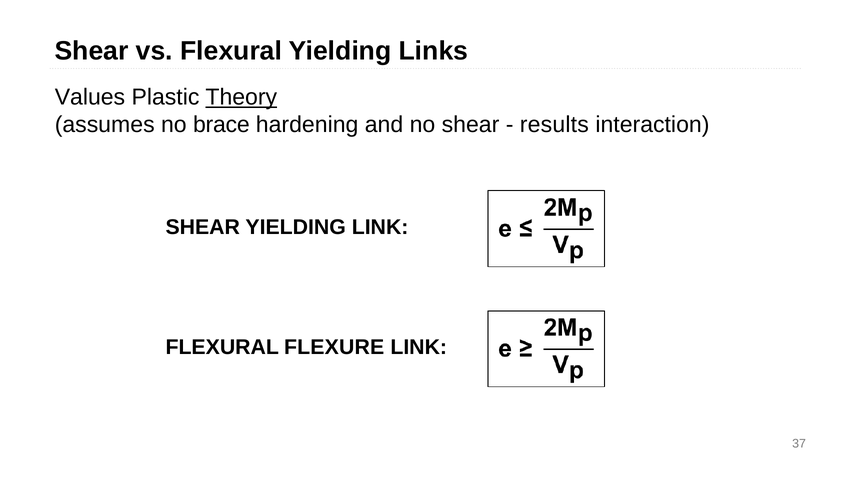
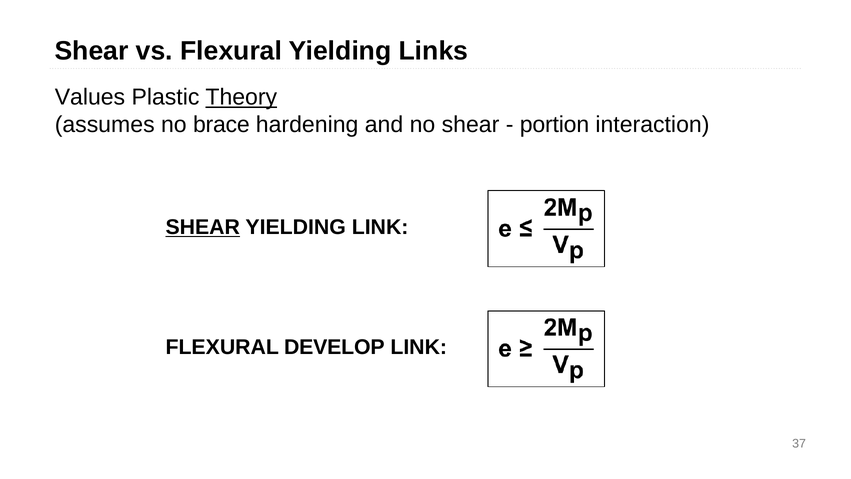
results: results -> portion
SHEAR at (203, 227) underline: none -> present
FLEXURE: FLEXURE -> DEVELOP
